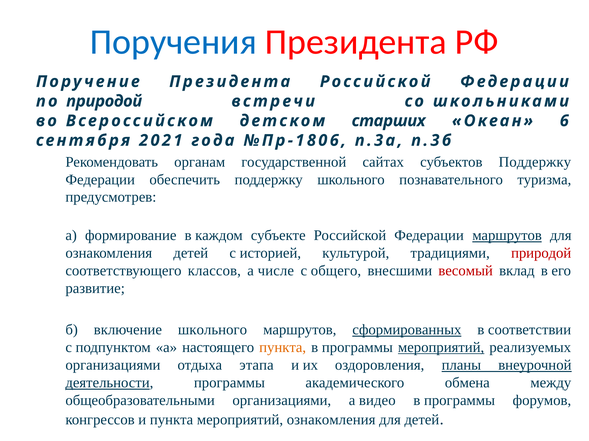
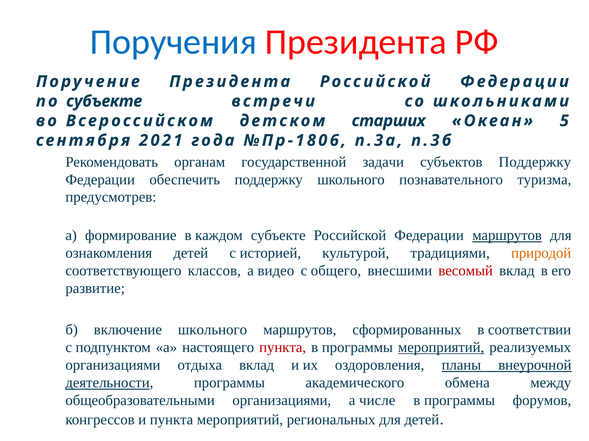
по природой: природой -> субъекте
6: 6 -> 5
сайтах: сайтах -> задачи
природой at (541, 253) colour: red -> orange
числе: числе -> видео
сформированных underline: present -> none
пункта at (283, 348) colour: orange -> red
отдыха этапа: этапа -> вклад
видео: видео -> числе
мероприятий ознакомления: ознакомления -> региональных
